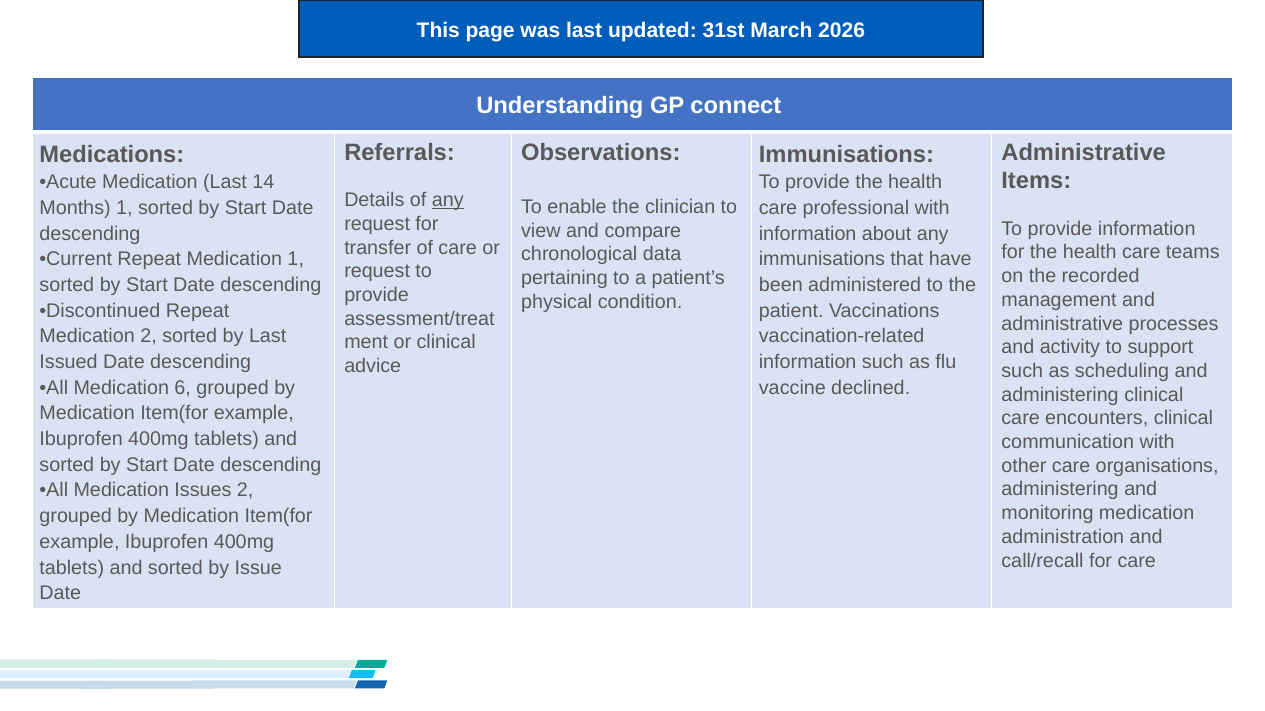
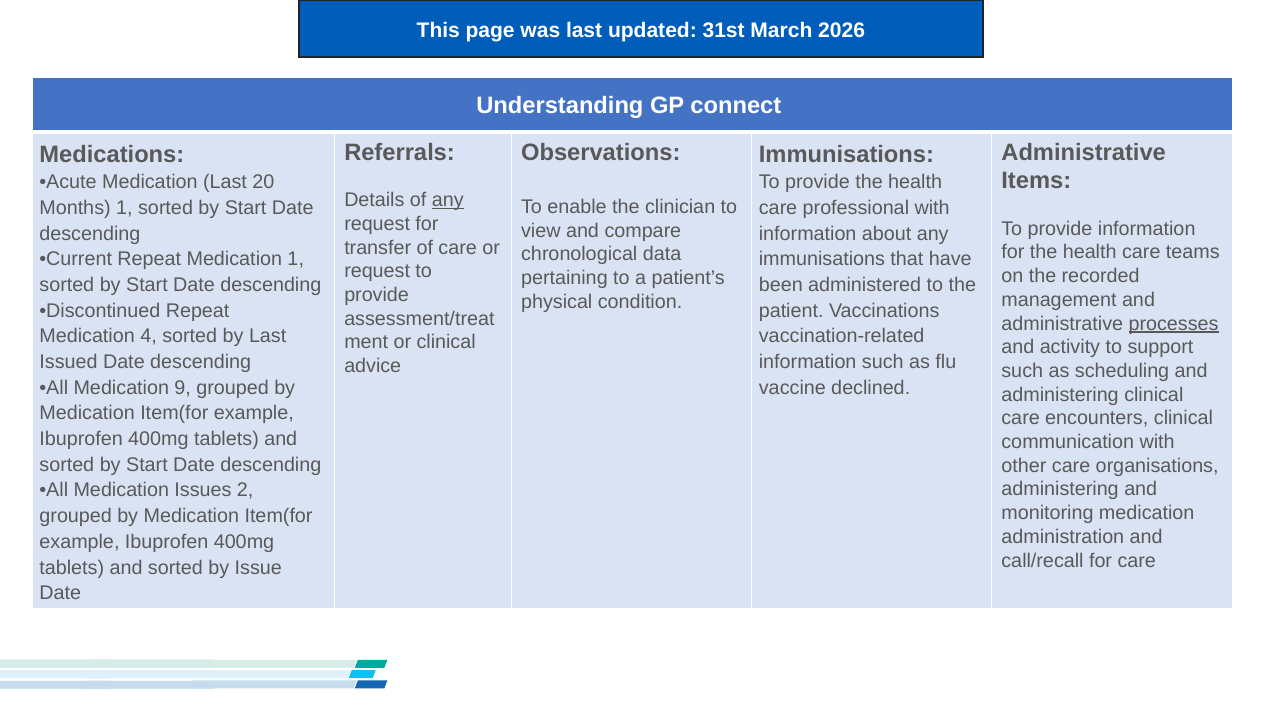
14: 14 -> 20
processes underline: none -> present
Medication 2: 2 -> 4
6: 6 -> 9
